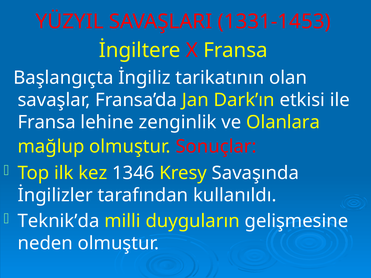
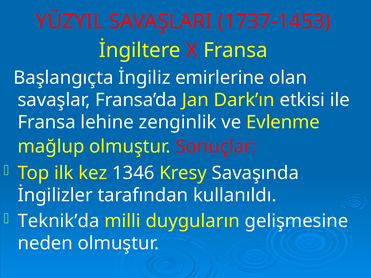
1331-1453: 1331-1453 -> 1737-1453
tarikatının: tarikatının -> emirlerine
Olanlara: Olanlara -> Evlenme
